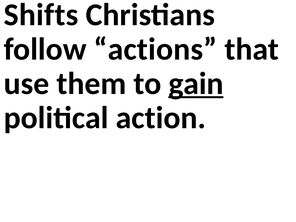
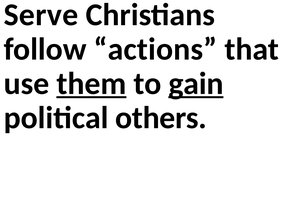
Shifts: Shifts -> Serve
them underline: none -> present
action: action -> others
